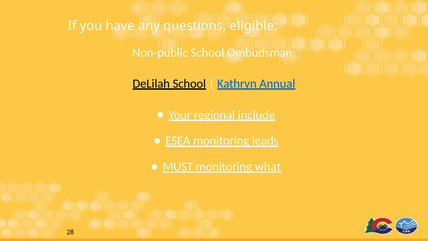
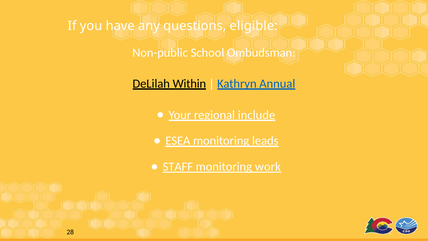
DeLilah School: School -> Within
MUST: MUST -> STAFF
what: what -> work
